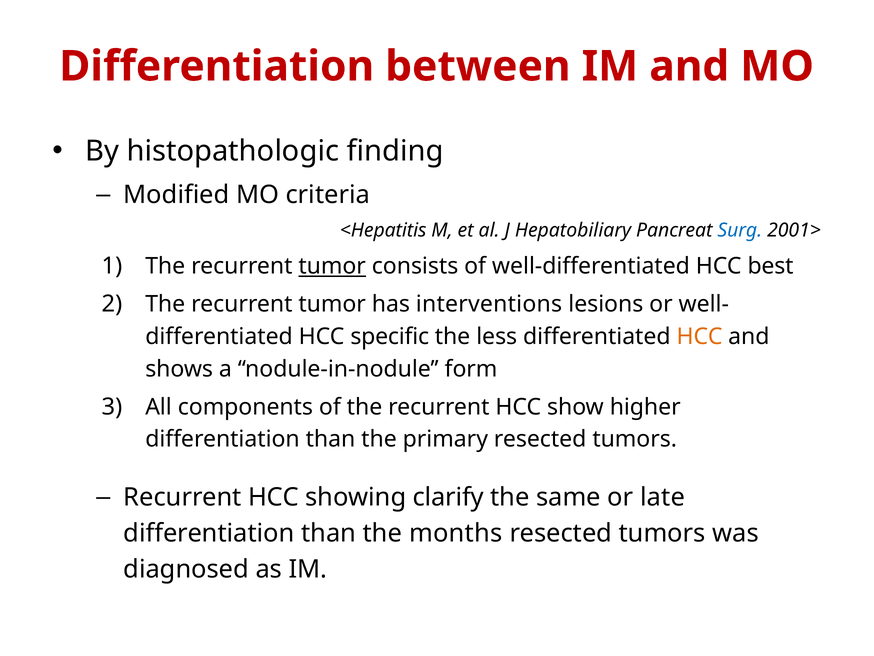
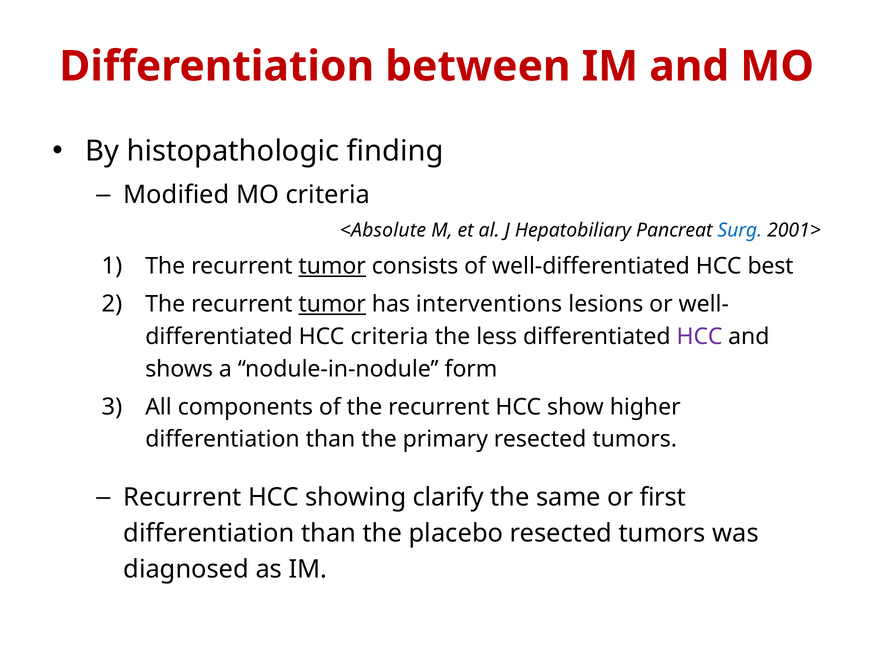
<Hepatitis: <Hepatitis -> <Absolute
tumor at (332, 304) underline: none -> present
HCC specific: specific -> criteria
HCC at (700, 336) colour: orange -> purple
late: late -> first
months: months -> placebo
